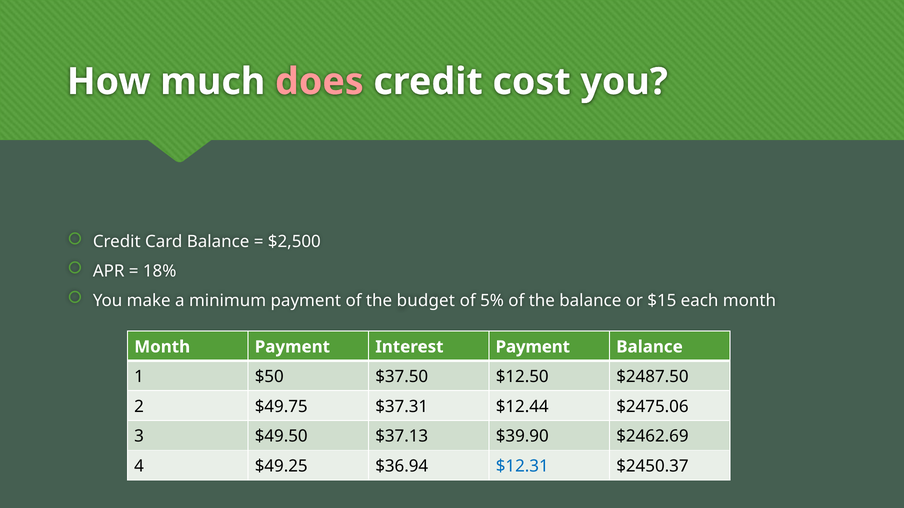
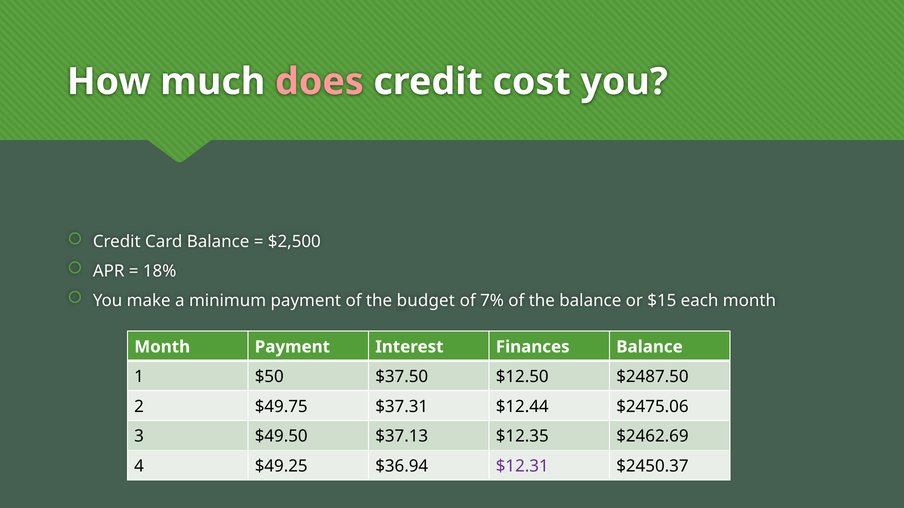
5%: 5% -> 7%
Interest Payment: Payment -> Finances
$39.90: $39.90 -> $12.35
$12.31 colour: blue -> purple
